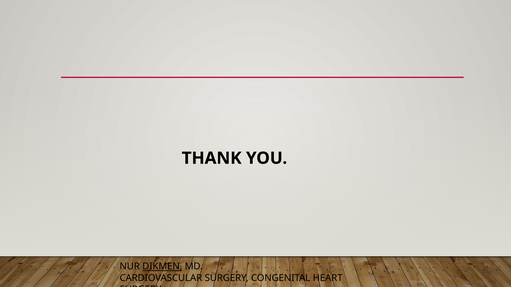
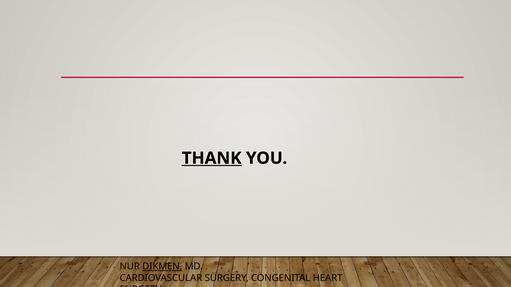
THANK underline: none -> present
